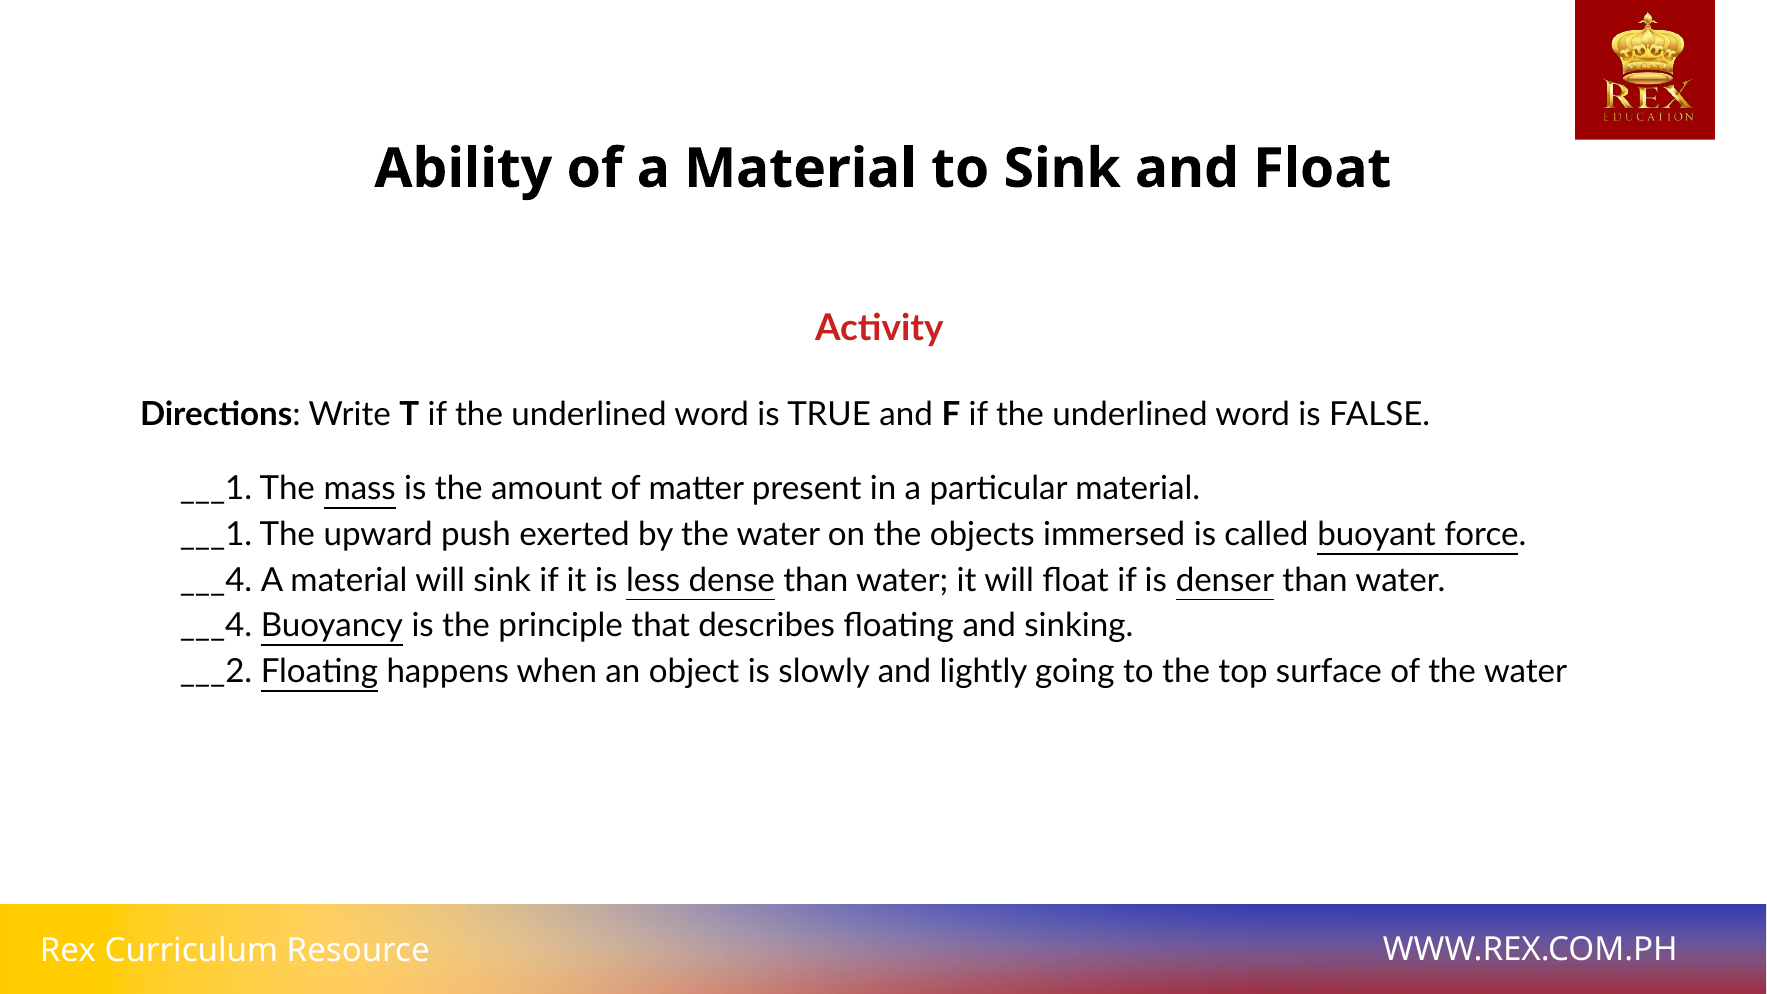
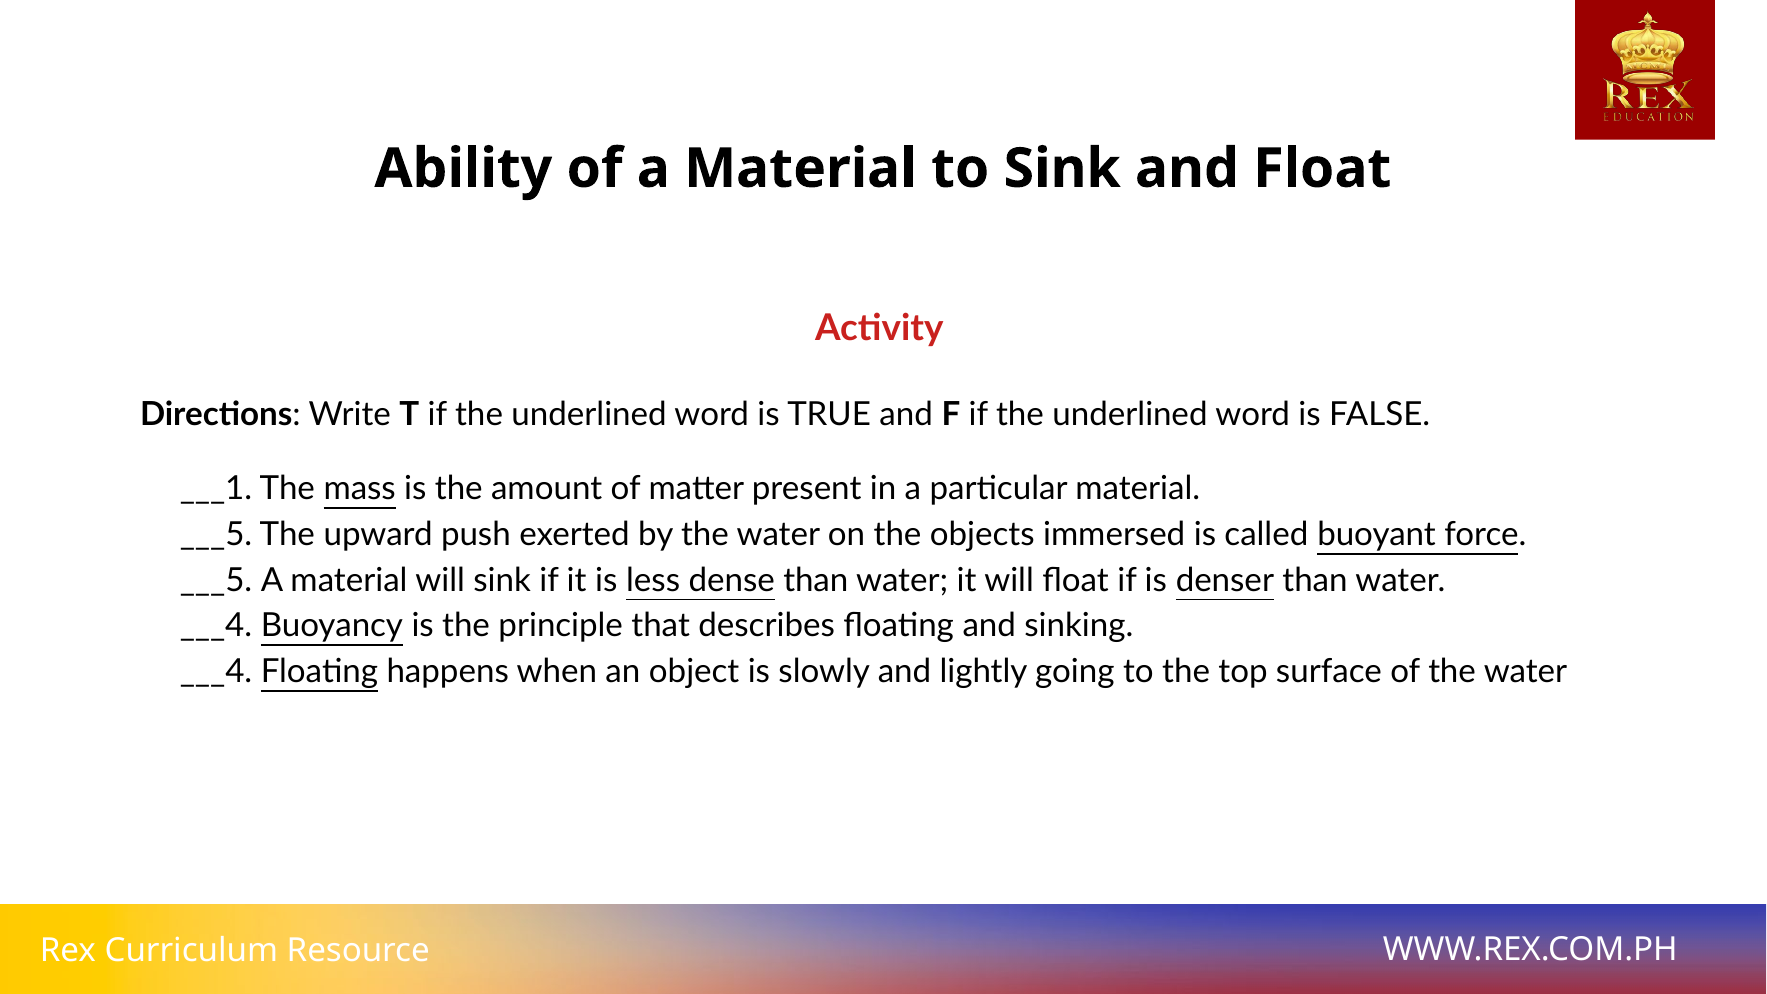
___1 at (216, 534): ___1 -> ___5
___4 at (216, 580): ___4 -> ___5
___2 at (216, 672): ___2 -> ___4
